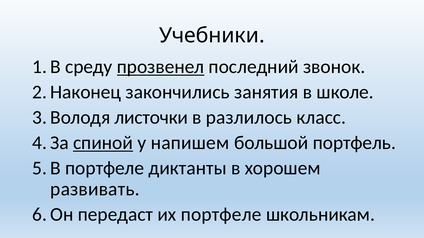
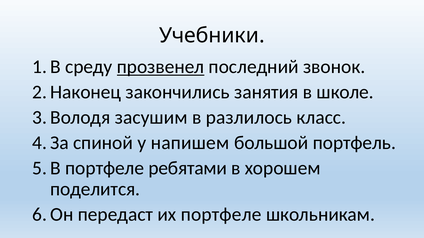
листочки: листочки -> засушим
спиной underline: present -> none
диктанты: диктанты -> ребятами
развивать: развивать -> поделится
